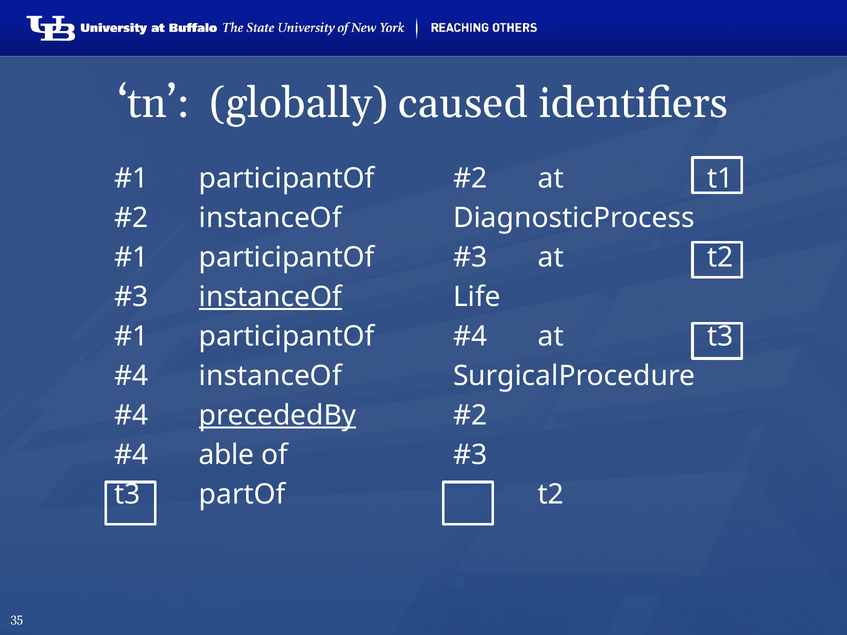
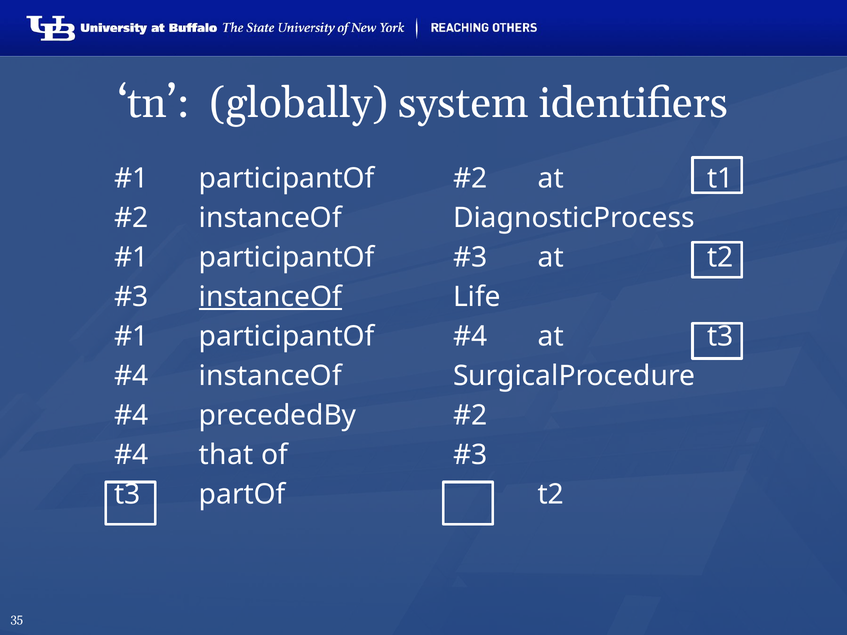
caused: caused -> system
precededBy underline: present -> none
able: able -> that
